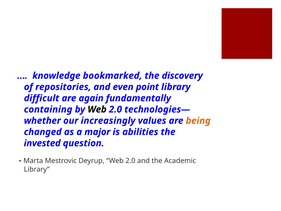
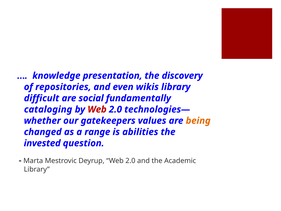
bookmarked: bookmarked -> presentation
point: point -> wikis
again: again -> social
containing: containing -> cataloging
Web at (97, 109) colour: black -> red
increasingly: increasingly -> gatekeepers
major: major -> range
